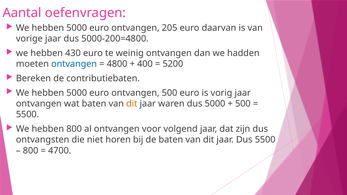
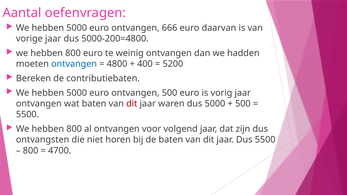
205: 205 -> 666
430 at (73, 53): 430 -> 800
dit at (132, 104) colour: orange -> red
